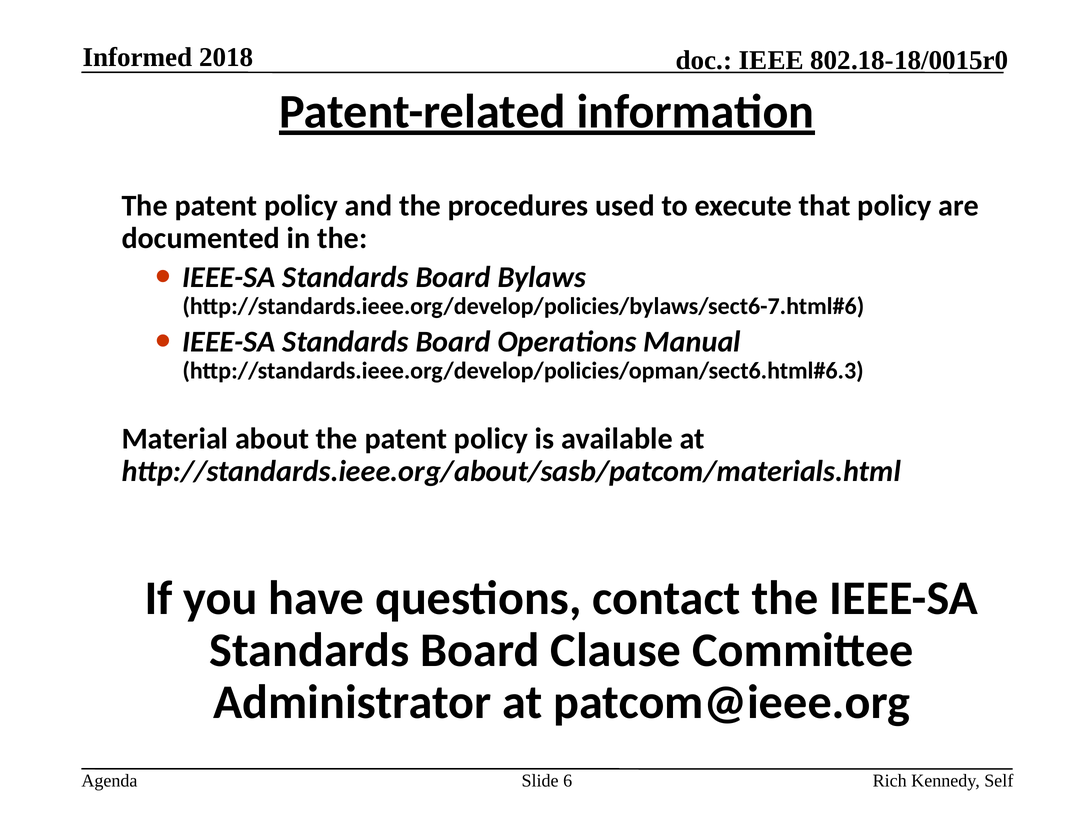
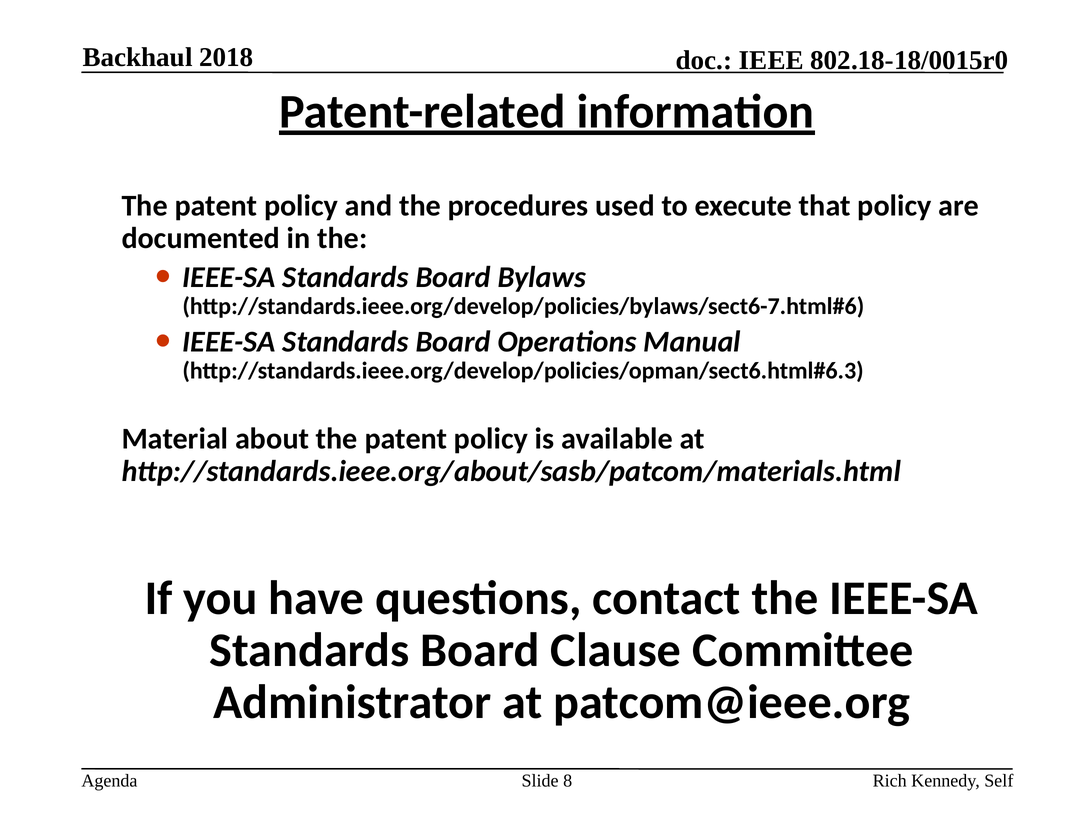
Informed: Informed -> Backhaul
6: 6 -> 8
